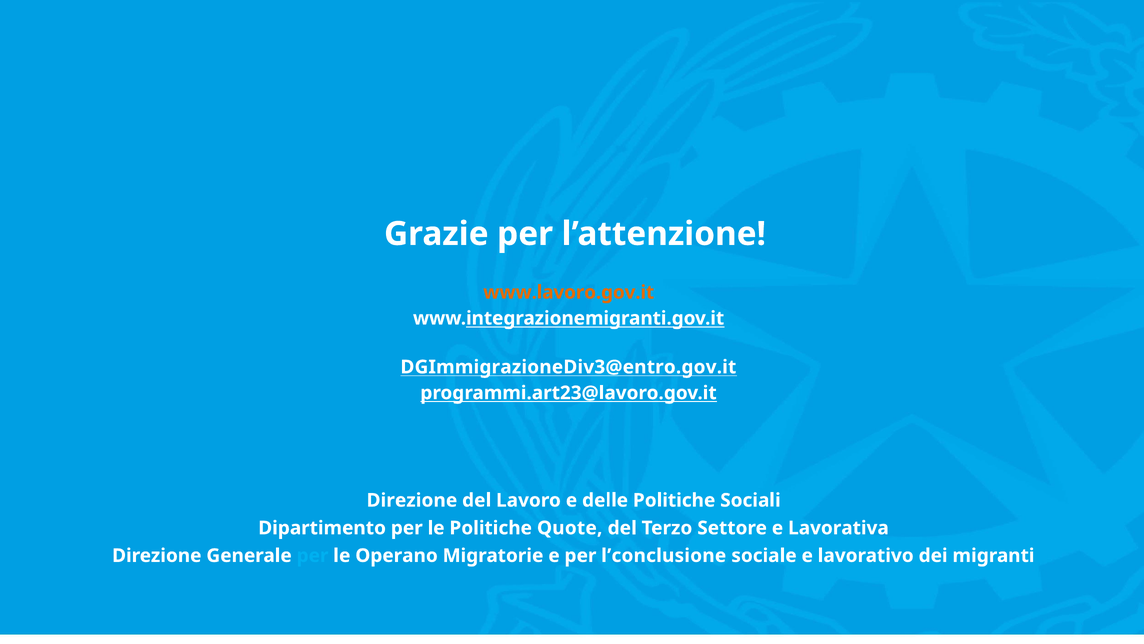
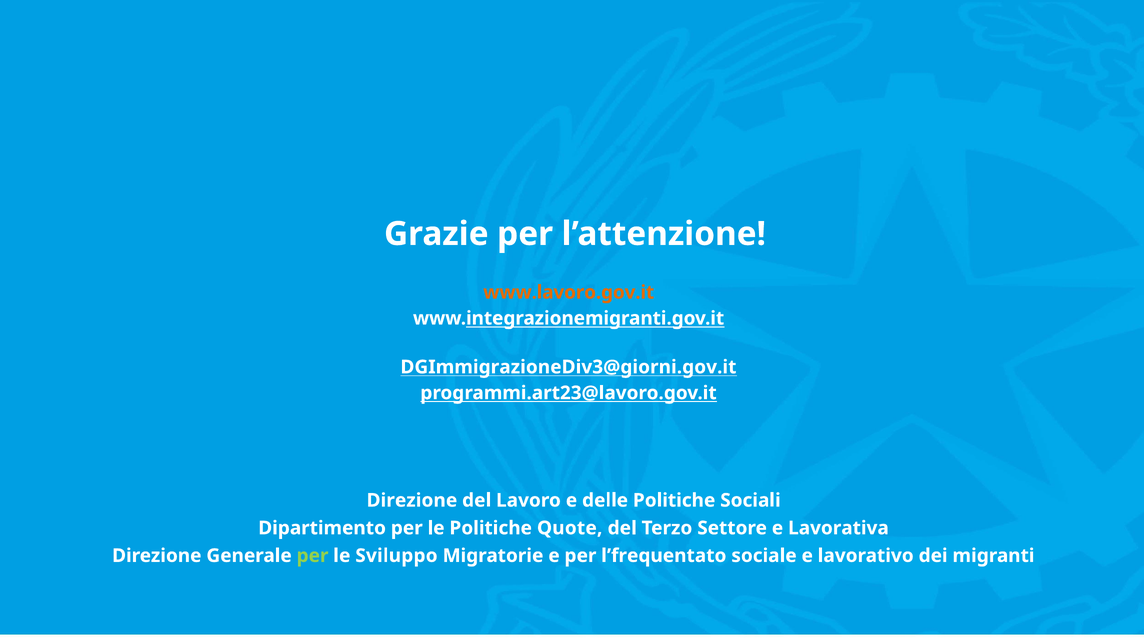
DGImmigrazioneDiv3@entro.gov.it: DGImmigrazioneDiv3@entro.gov.it -> DGImmigrazioneDiv3@giorni.gov.it
per at (313, 555) colour: light blue -> light green
Operano: Operano -> Sviluppo
l’conclusione: l’conclusione -> l’frequentato
